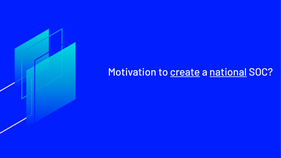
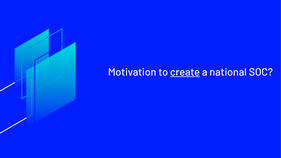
national underline: present -> none
